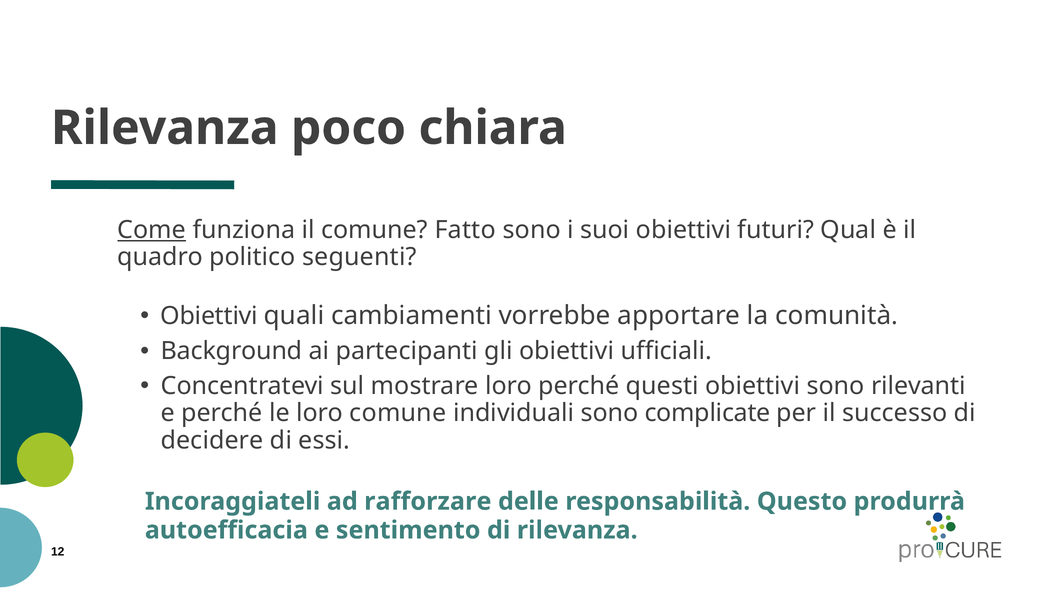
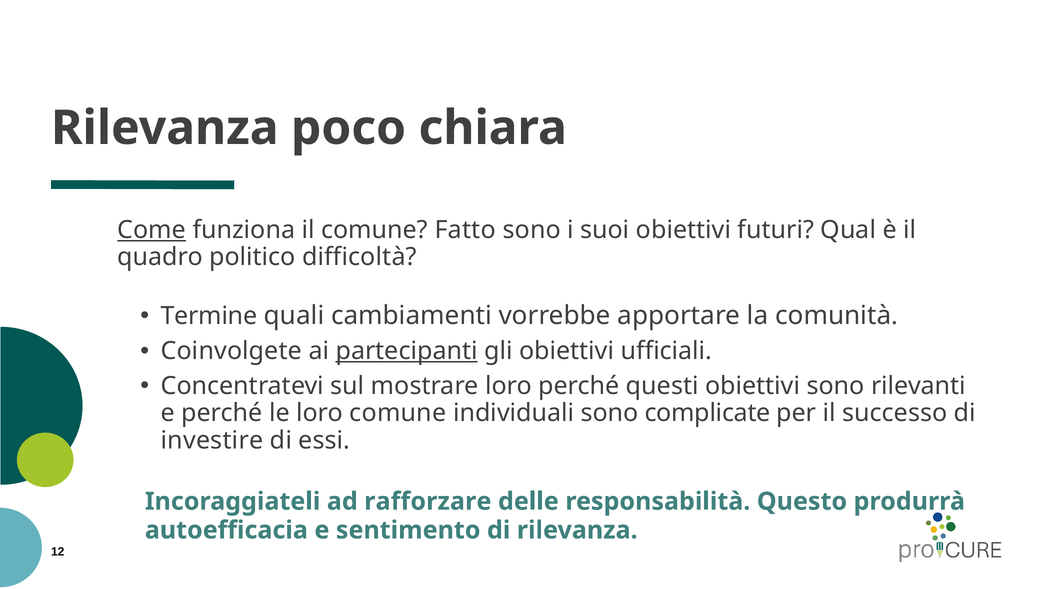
seguenti: seguenti -> difficoltà
Obiettivi at (209, 316): Obiettivi -> Termine
Background: Background -> Coinvolgete
partecipanti underline: none -> present
decidere: decidere -> investire
